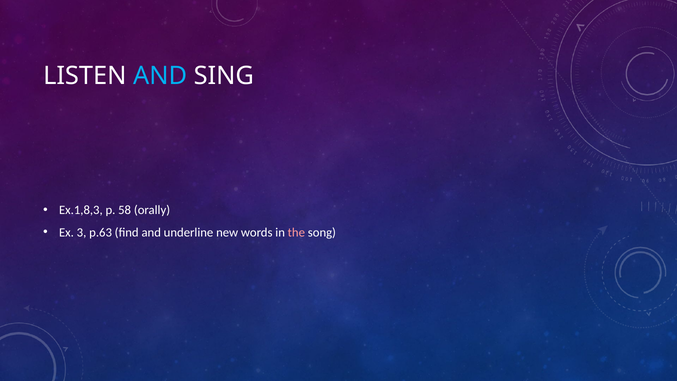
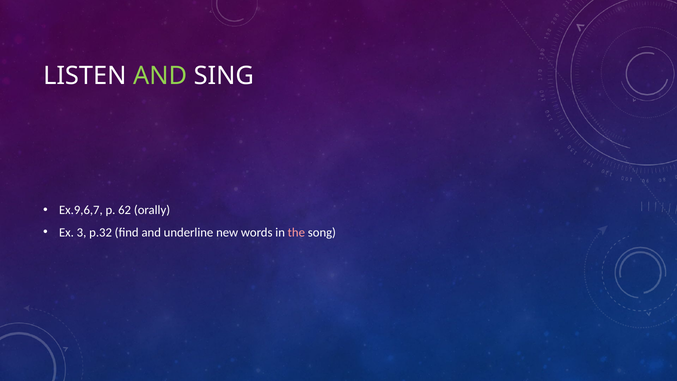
AND at (160, 76) colour: light blue -> light green
Ex.1,8,3: Ex.1,8,3 -> Ex.9,6,7
58: 58 -> 62
p.63: p.63 -> p.32
